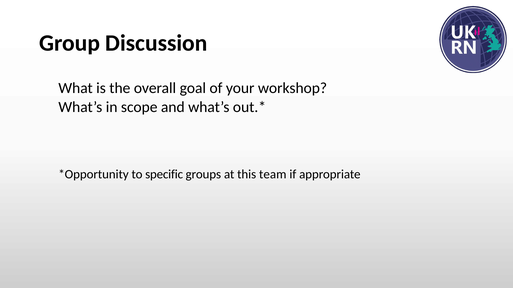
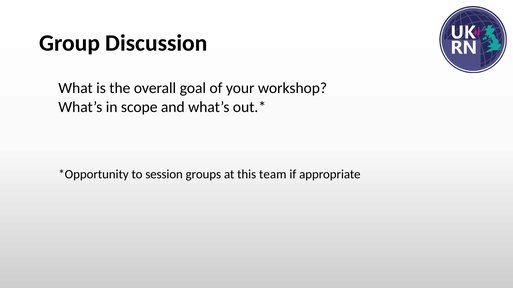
specific: specific -> session
